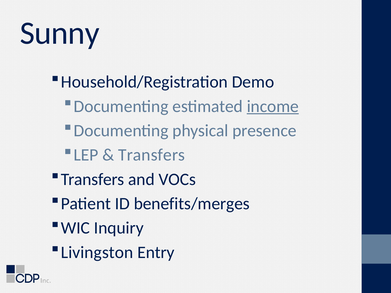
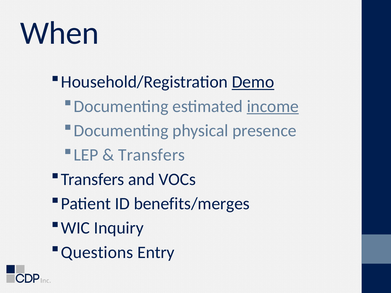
Sunny: Sunny -> When
Demo underline: none -> present
Livingston: Livingston -> Questions
